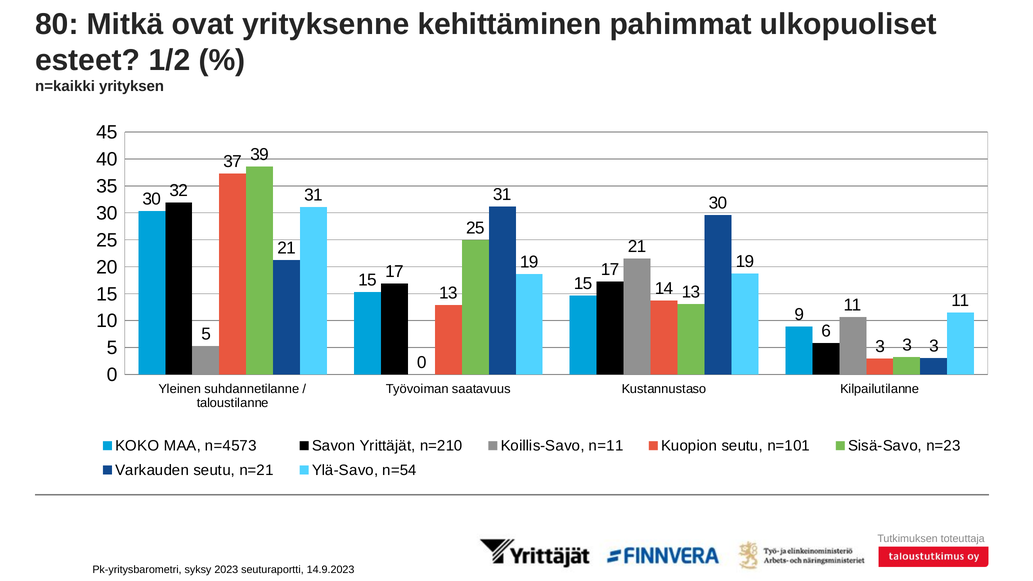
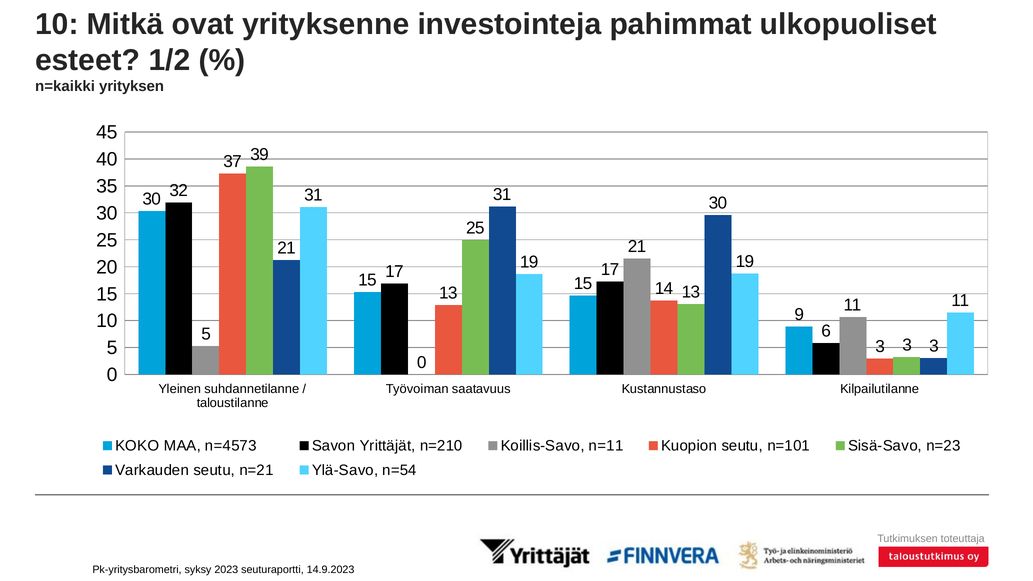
80 at (57, 24): 80 -> 10
kehittäminen: kehittäminen -> investointeja
